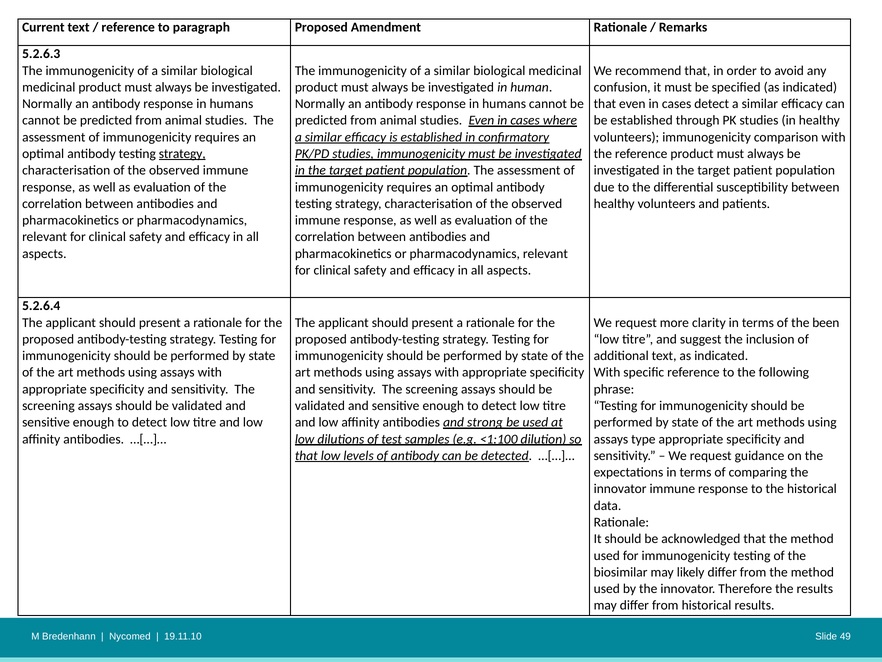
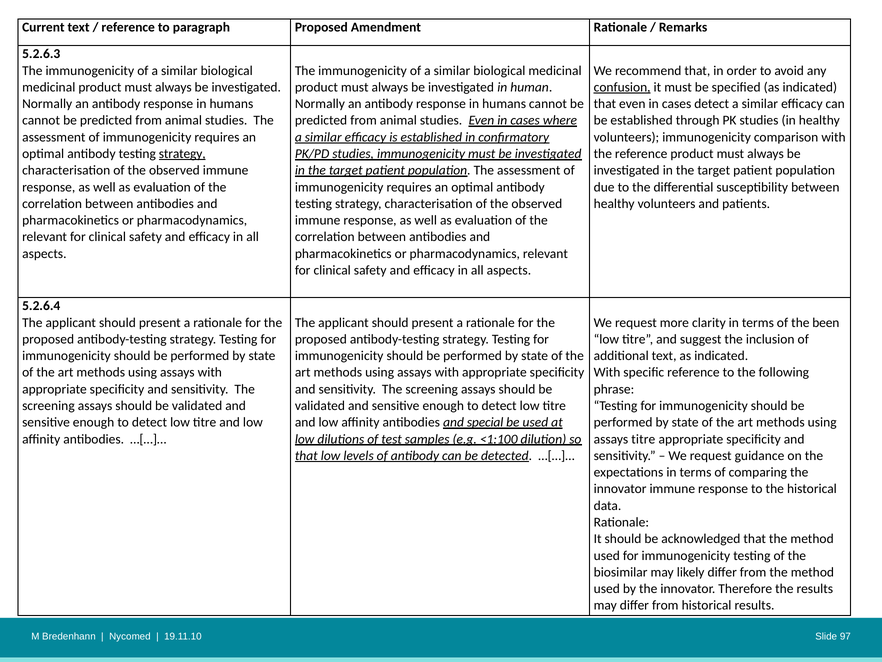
confusion underline: none -> present
strong: strong -> special
assays type: type -> titre
49: 49 -> 97
